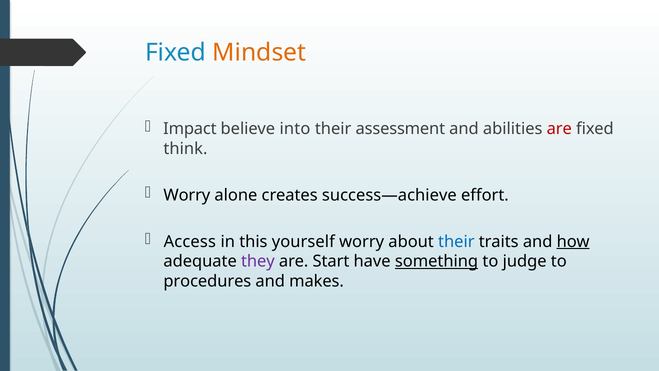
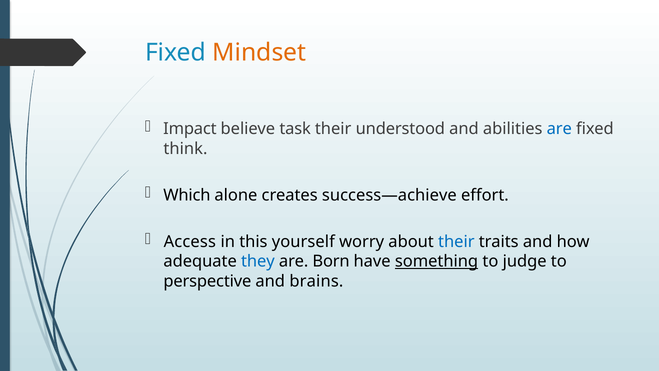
into: into -> task
assessment: assessment -> understood
are at (559, 129) colour: red -> blue
Worry at (187, 195): Worry -> Which
how underline: present -> none
they colour: purple -> blue
Start: Start -> Born
procedures: procedures -> perspective
makes: makes -> brains
